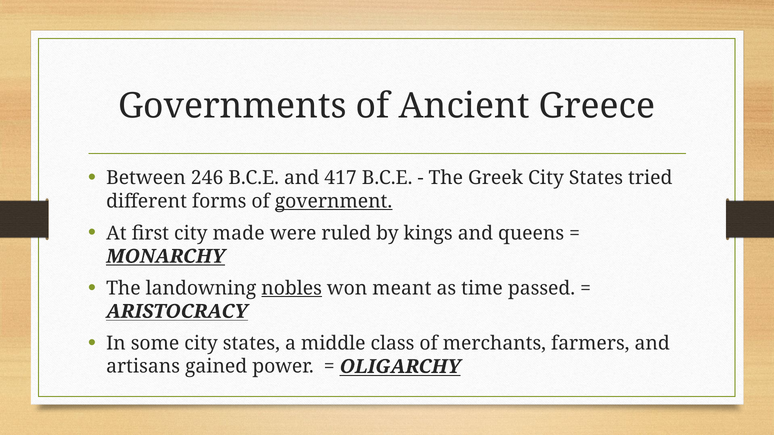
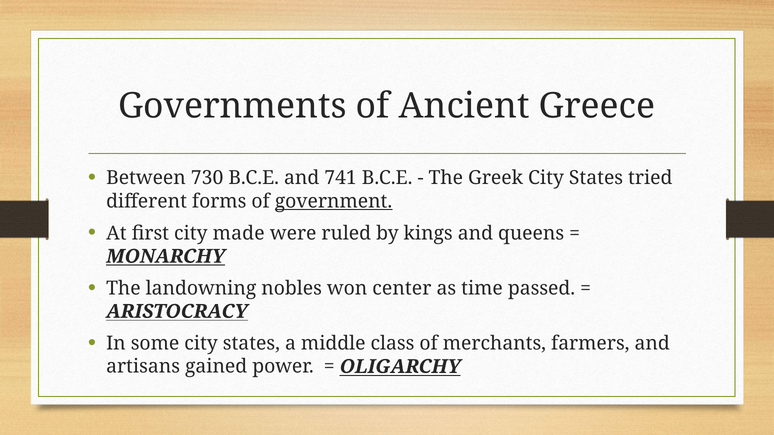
246: 246 -> 730
417: 417 -> 741
nobles underline: present -> none
meant: meant -> center
